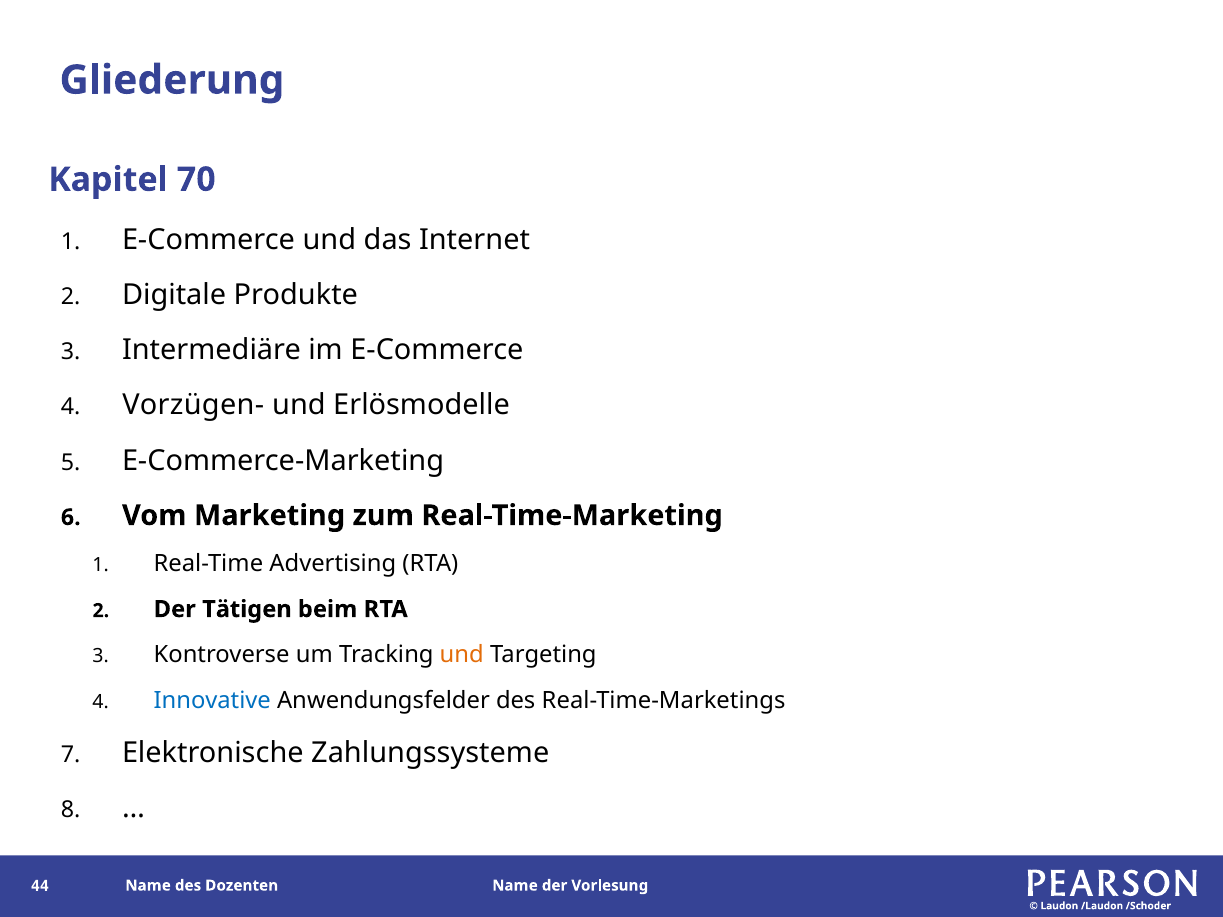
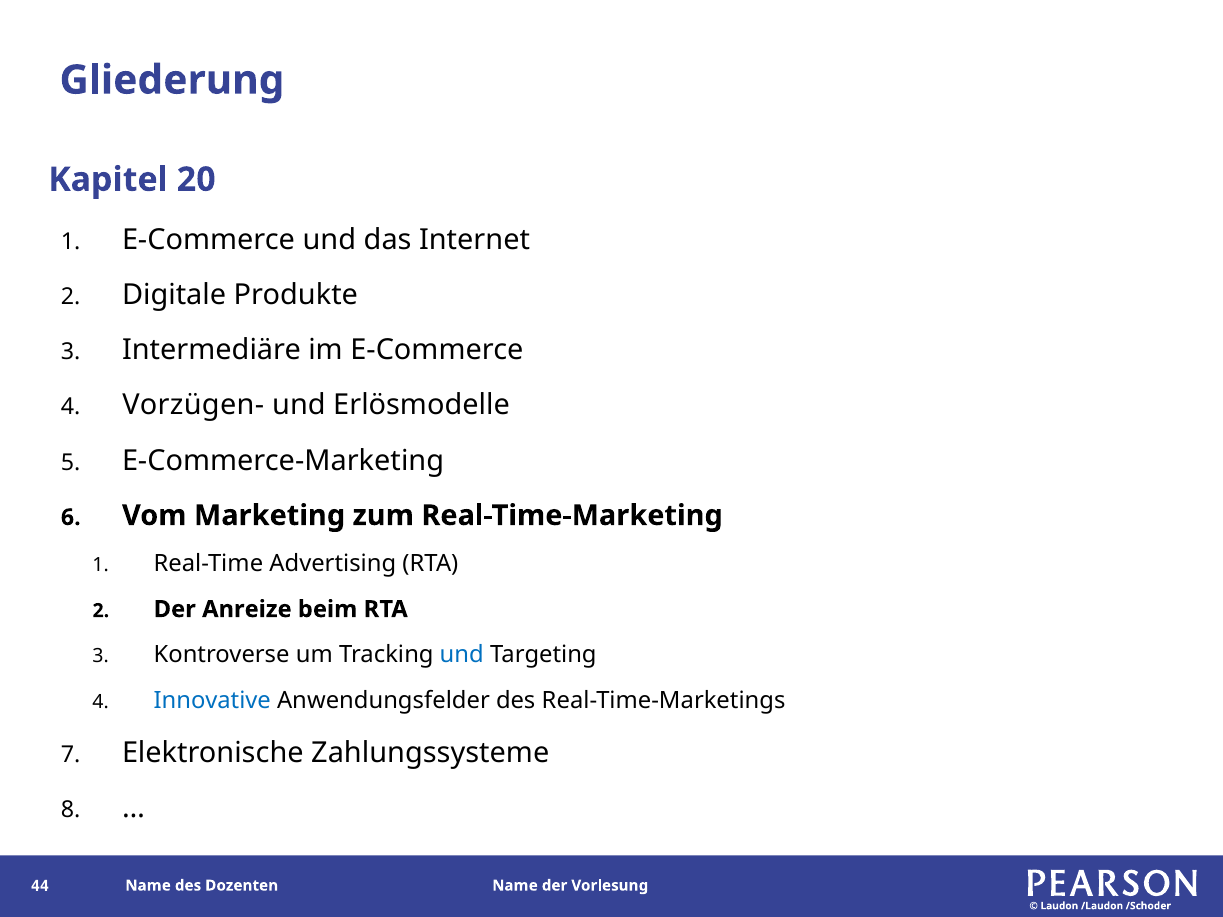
70: 70 -> 20
Tätigen: Tätigen -> Anreize
und at (462, 655) colour: orange -> blue
